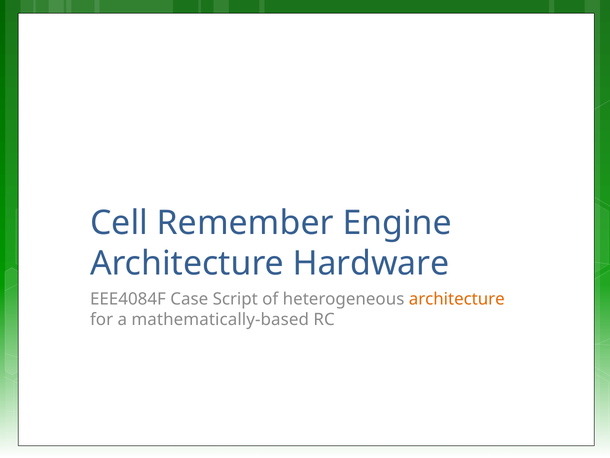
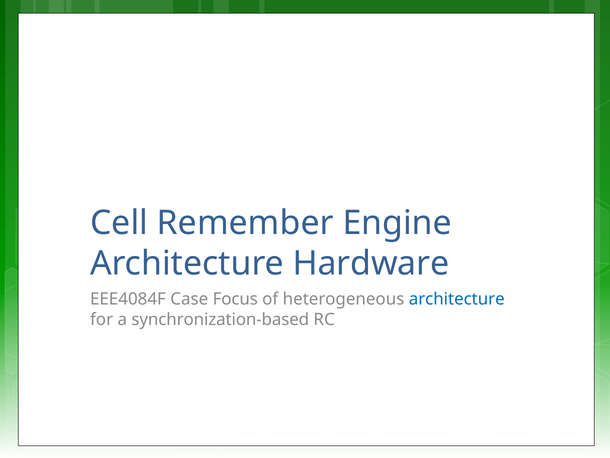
Script: Script -> Focus
architecture at (457, 299) colour: orange -> blue
mathematically-based: mathematically-based -> synchronization-based
